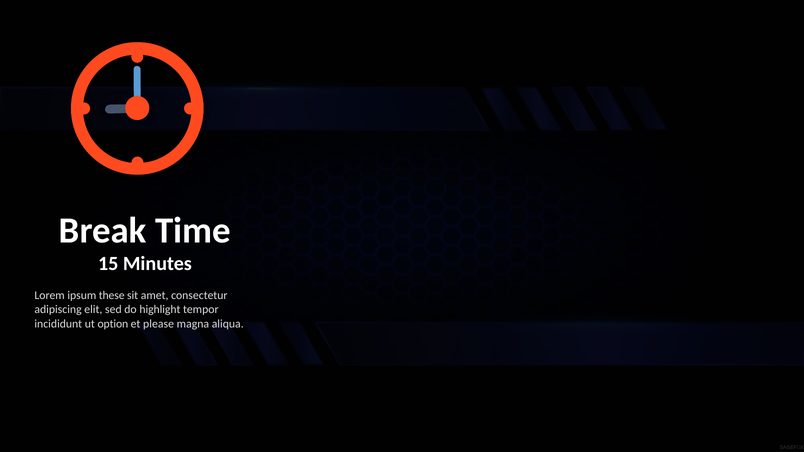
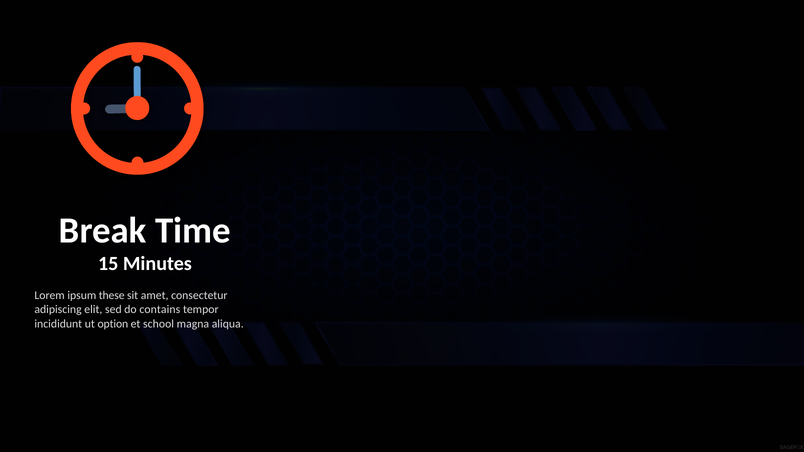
highlight: highlight -> contains
please: please -> school
